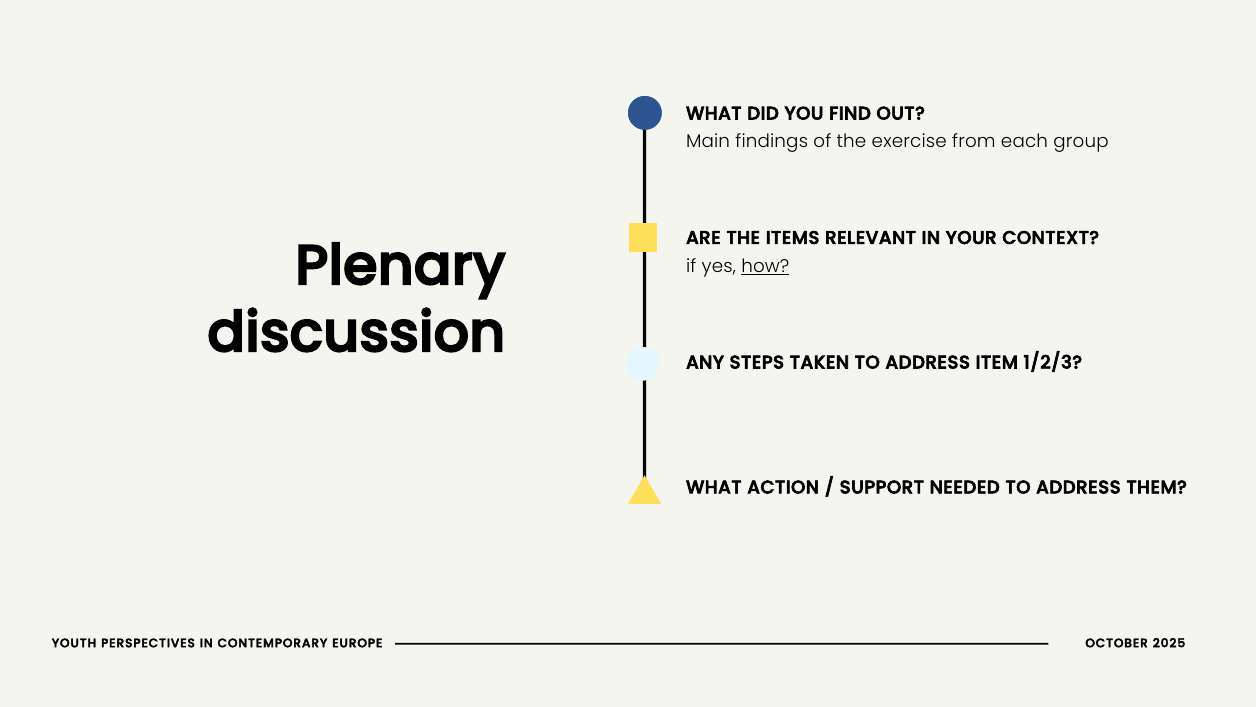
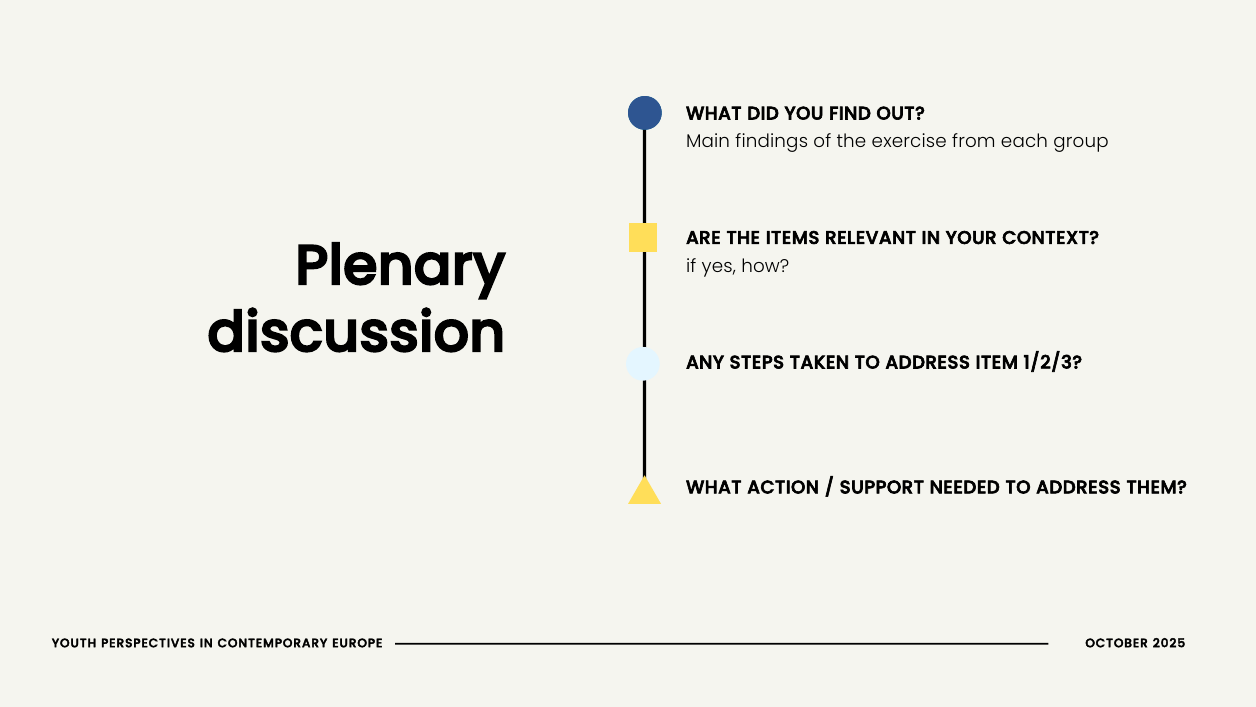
how underline: present -> none
